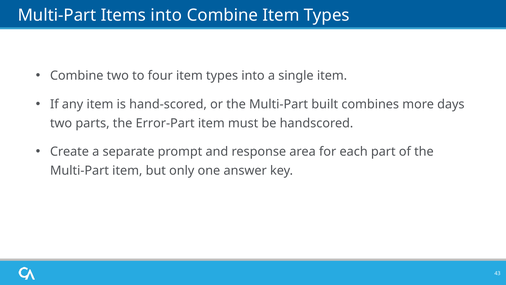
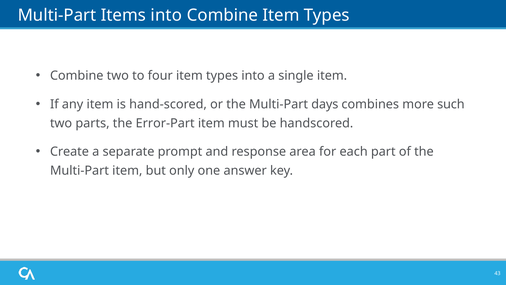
built: built -> days
days: days -> such
